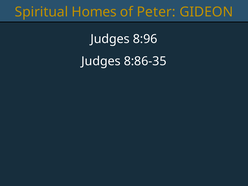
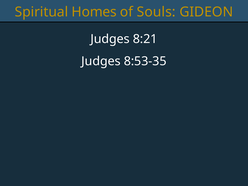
Peter: Peter -> Souls
8:96: 8:96 -> 8:21
8:86-35: 8:86-35 -> 8:53-35
